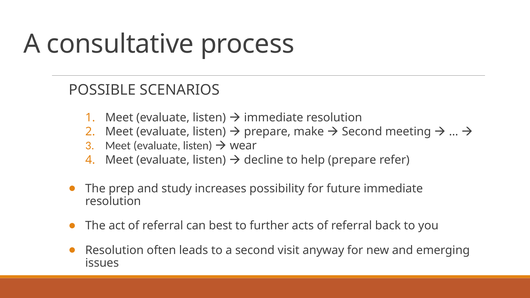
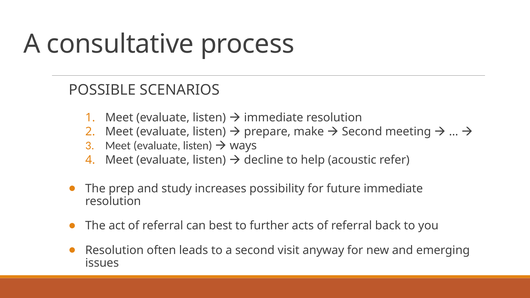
wear: wear -> ways
help prepare: prepare -> acoustic
